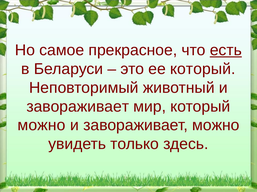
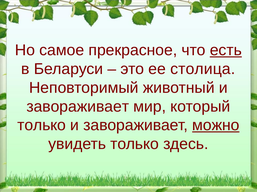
ее который: который -> столица
можно at (41, 126): можно -> только
можно at (216, 126) underline: none -> present
